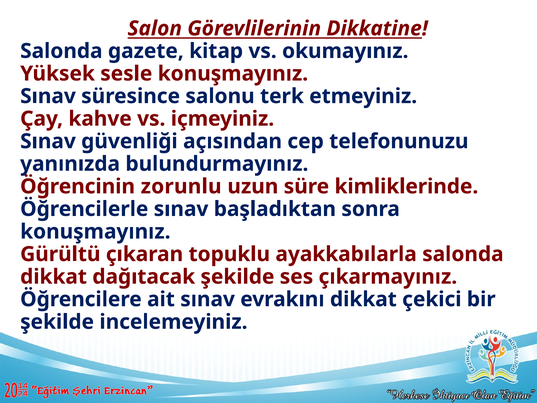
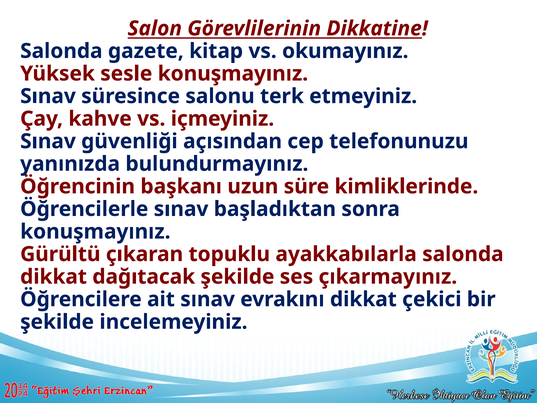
zorunlu: zorunlu -> başkanı
